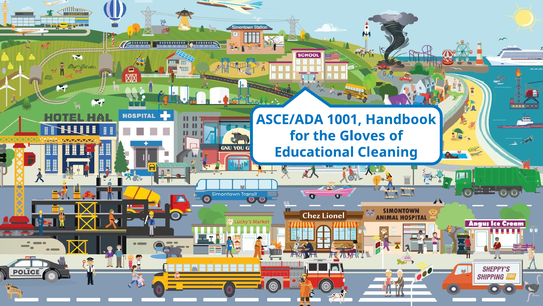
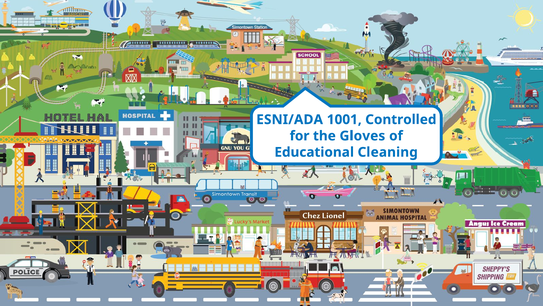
ASCE/ADA: ASCE/ADA -> ESNI/ADA
Handbook: Handbook -> Controlled
